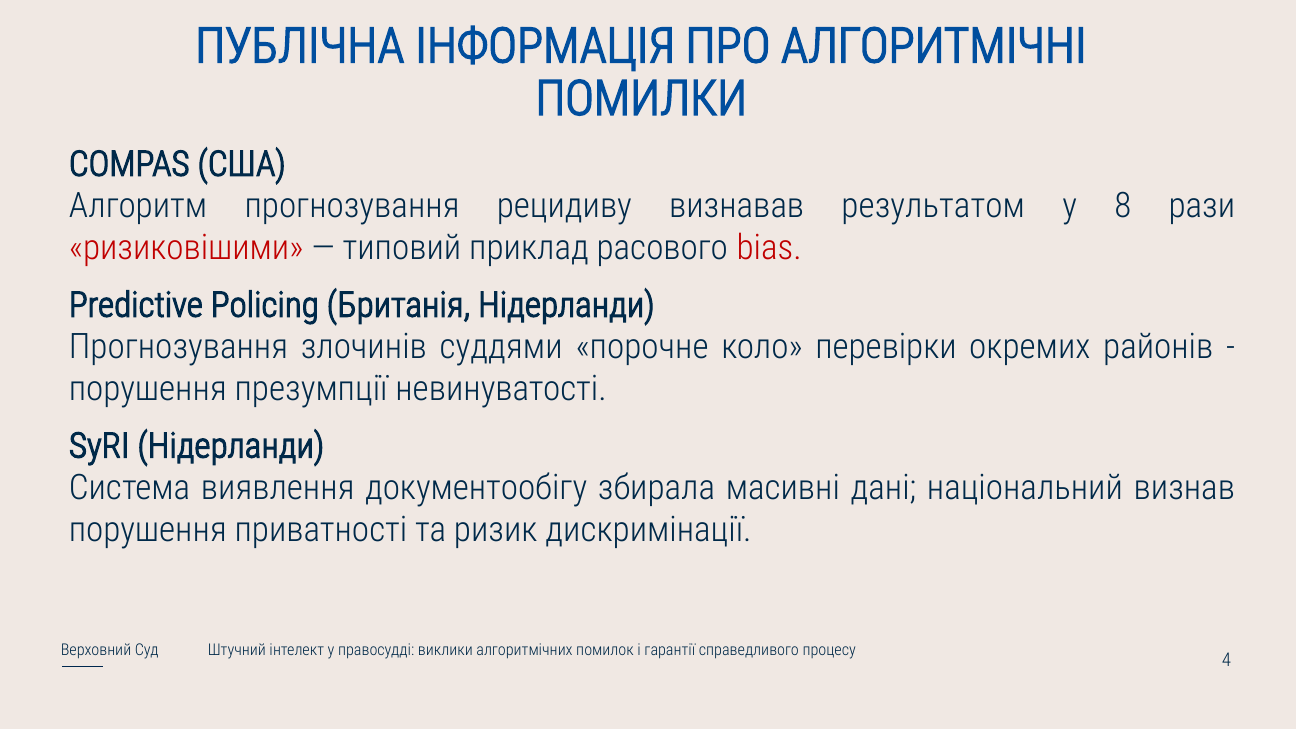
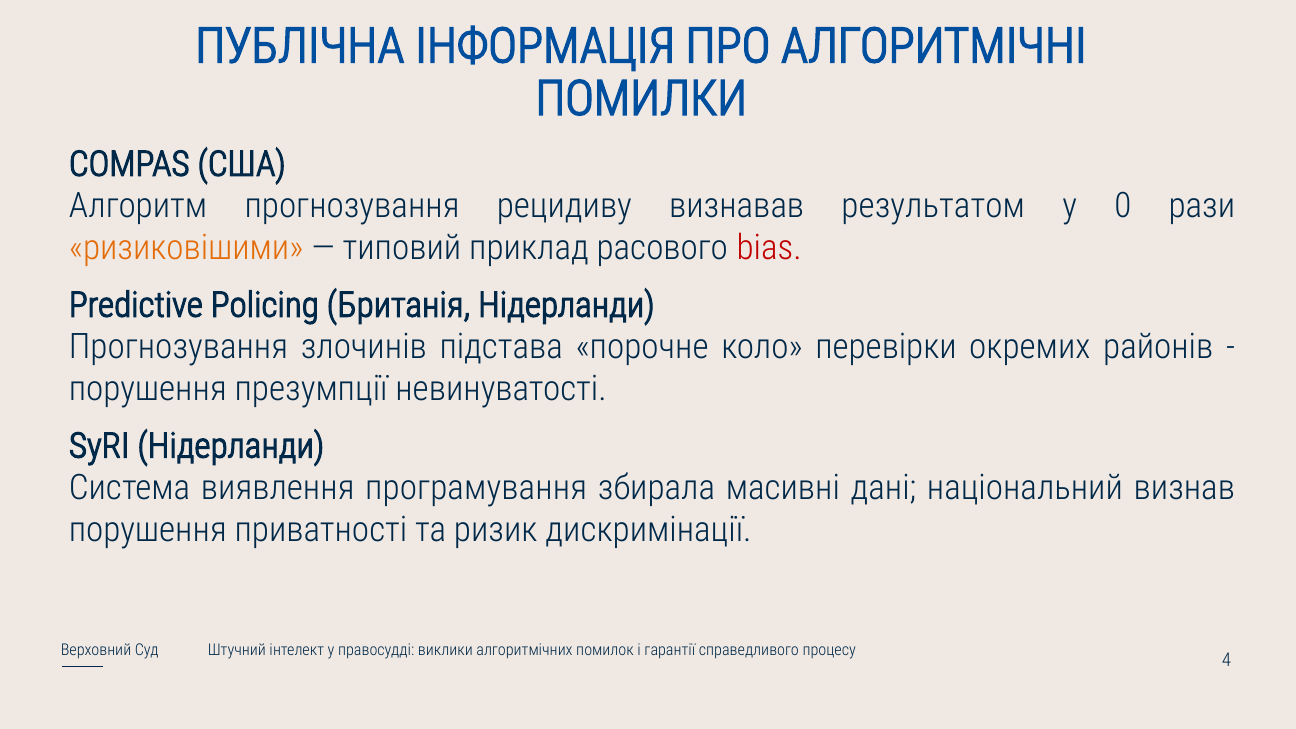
8: 8 -> 0
ризиковішими colour: red -> orange
суддями: суддями -> підстава
документообігу: документообігу -> програмування
